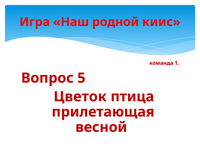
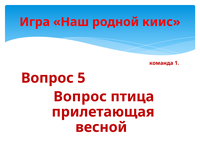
Цветок at (80, 97): Цветок -> Вопрос
